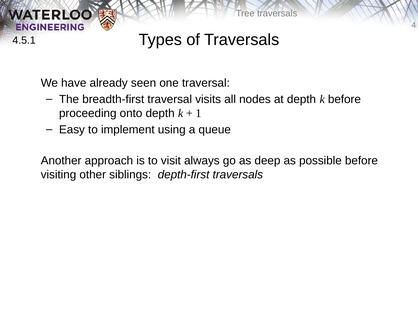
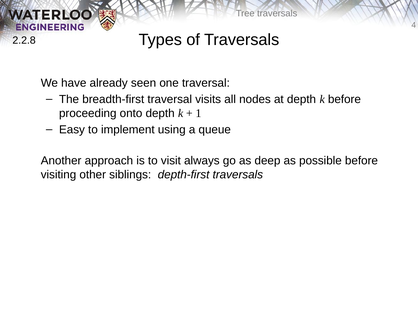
4.5.1: 4.5.1 -> 2.2.8
